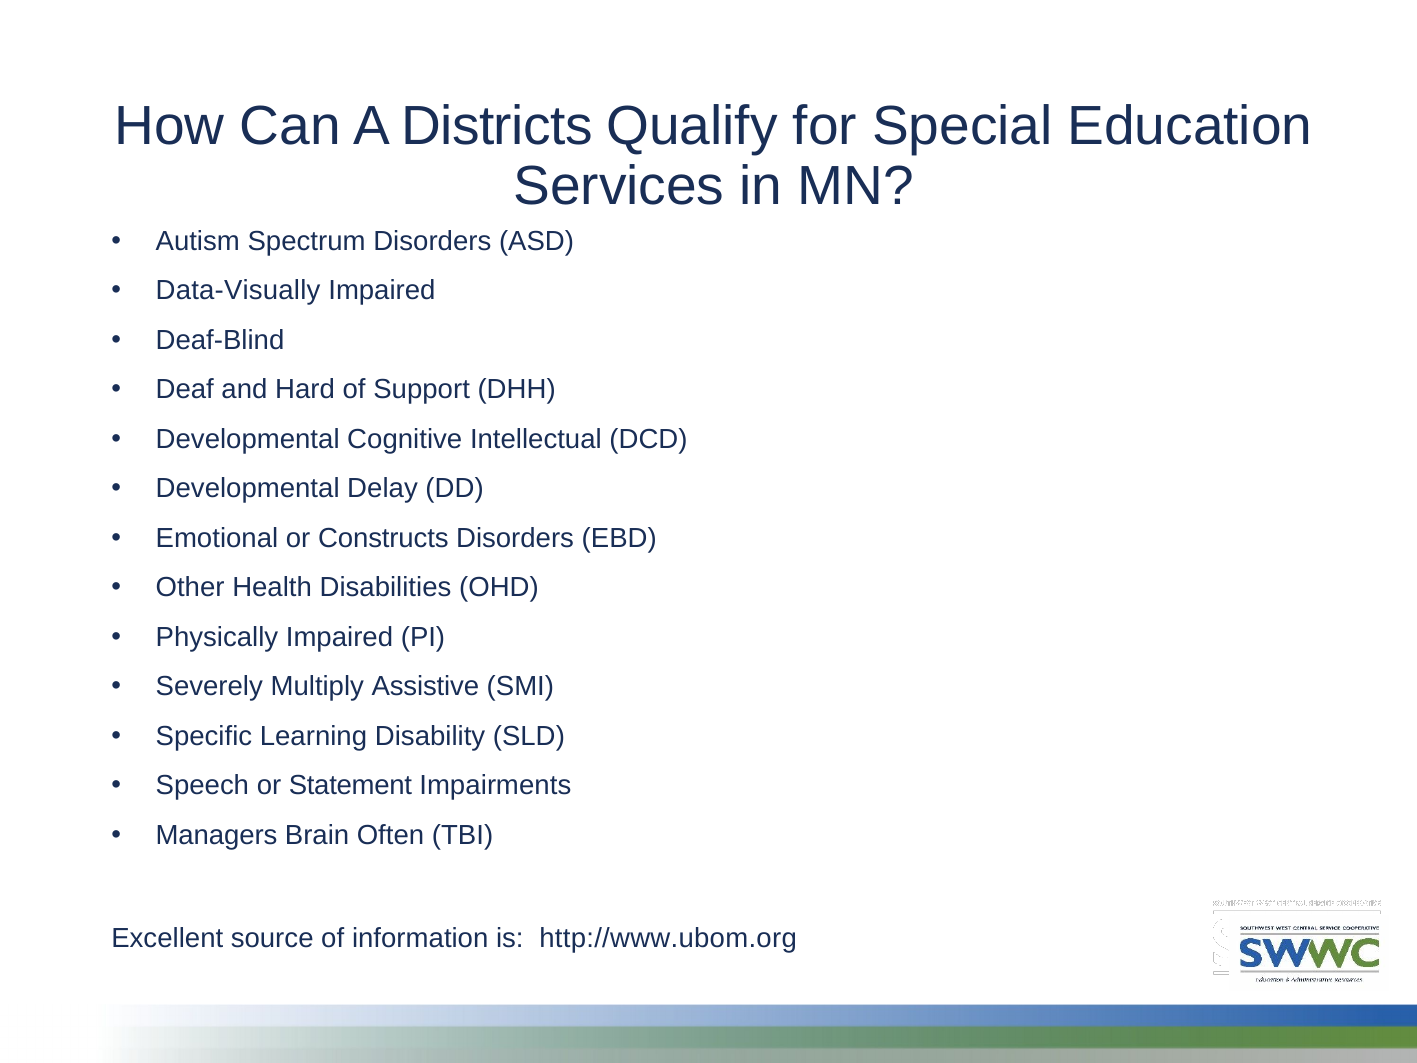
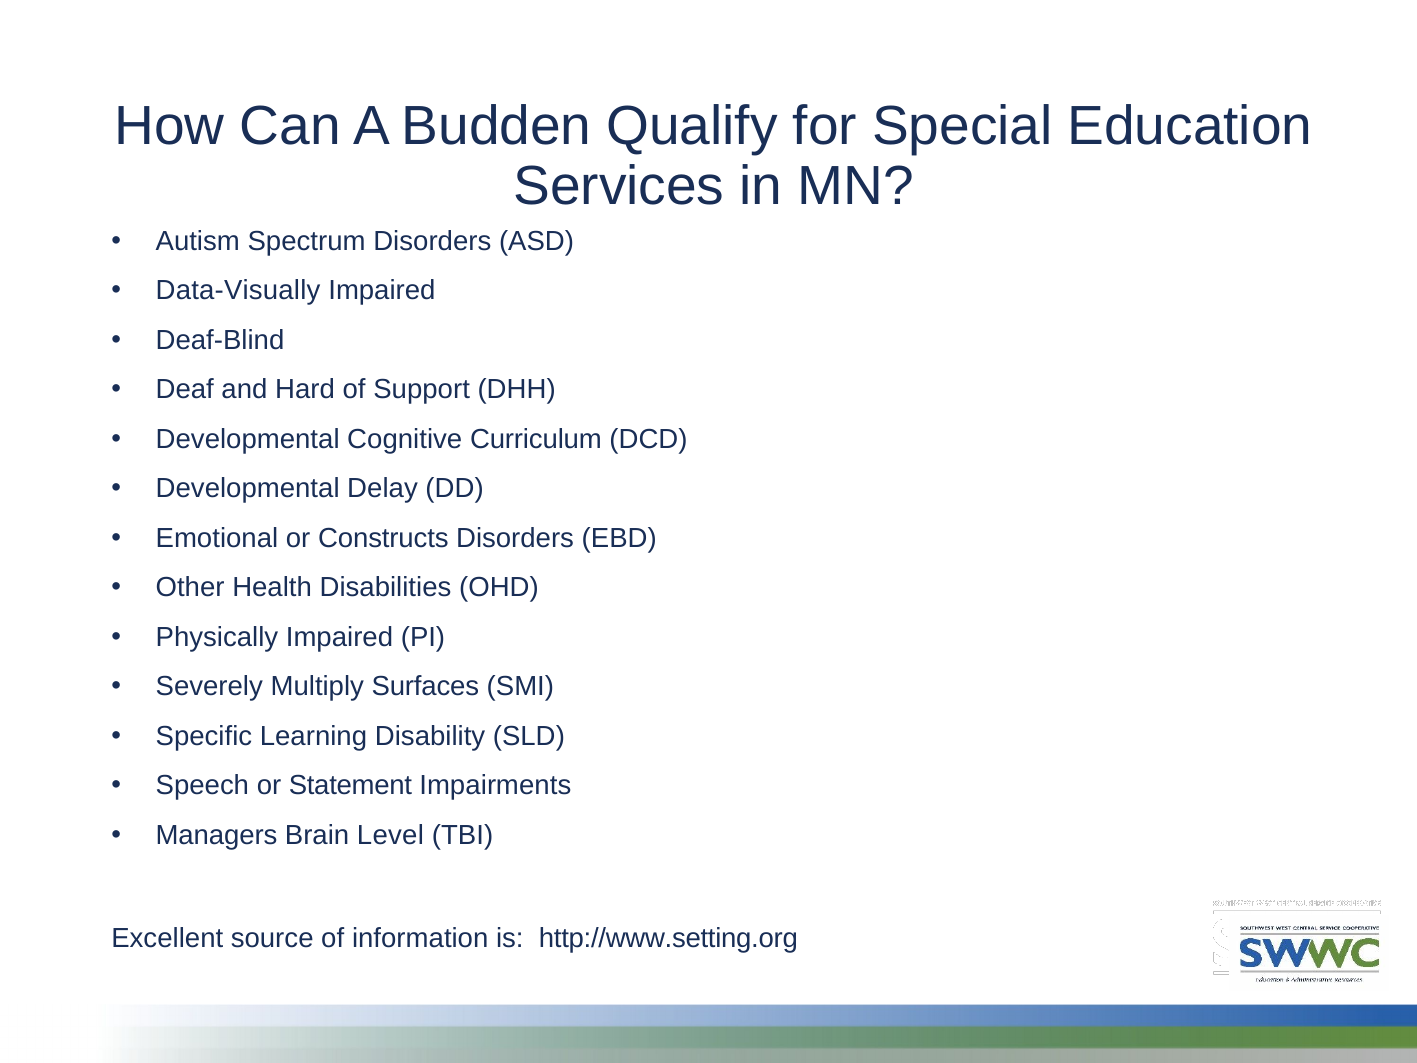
Districts: Districts -> Budden
Intellectual: Intellectual -> Curriculum
Assistive: Assistive -> Surfaces
Often: Often -> Level
http://www.ubom.org: http://www.ubom.org -> http://www.setting.org
